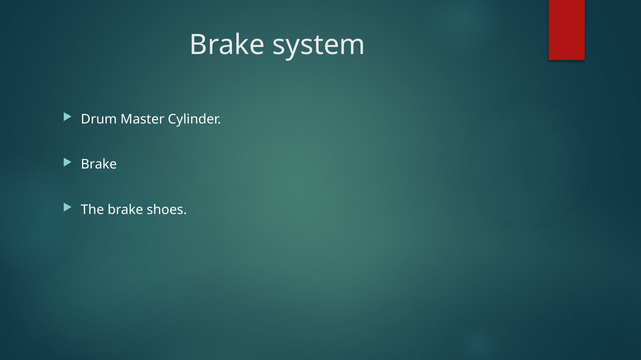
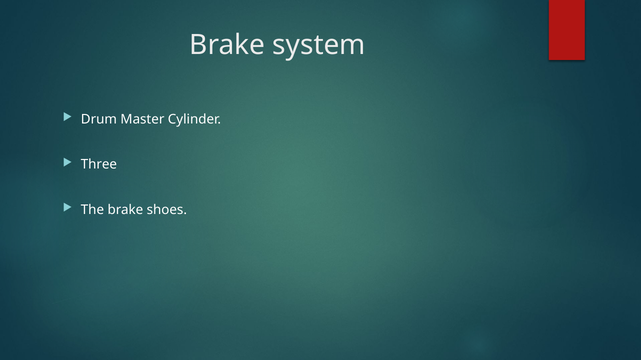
Brake at (99, 165): Brake -> Three
